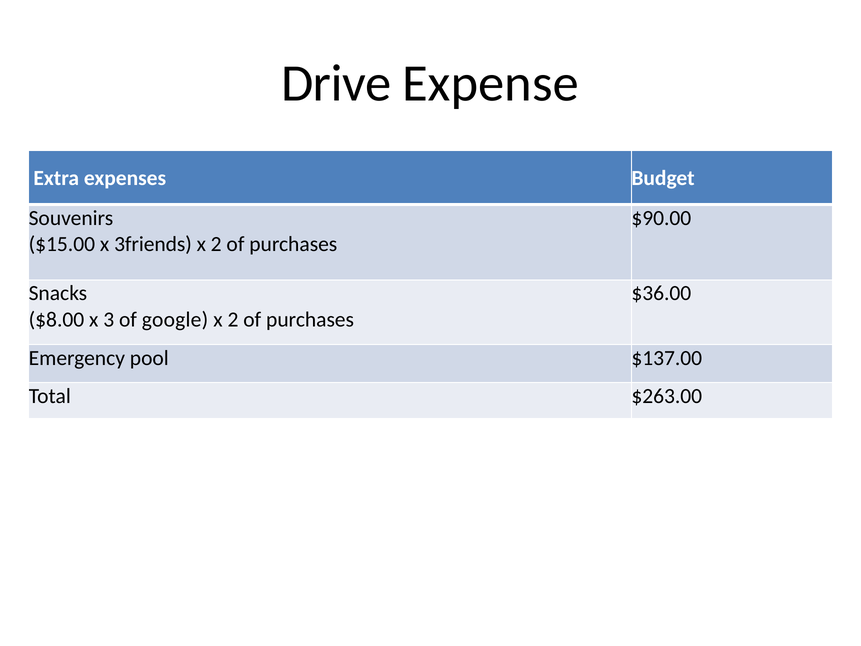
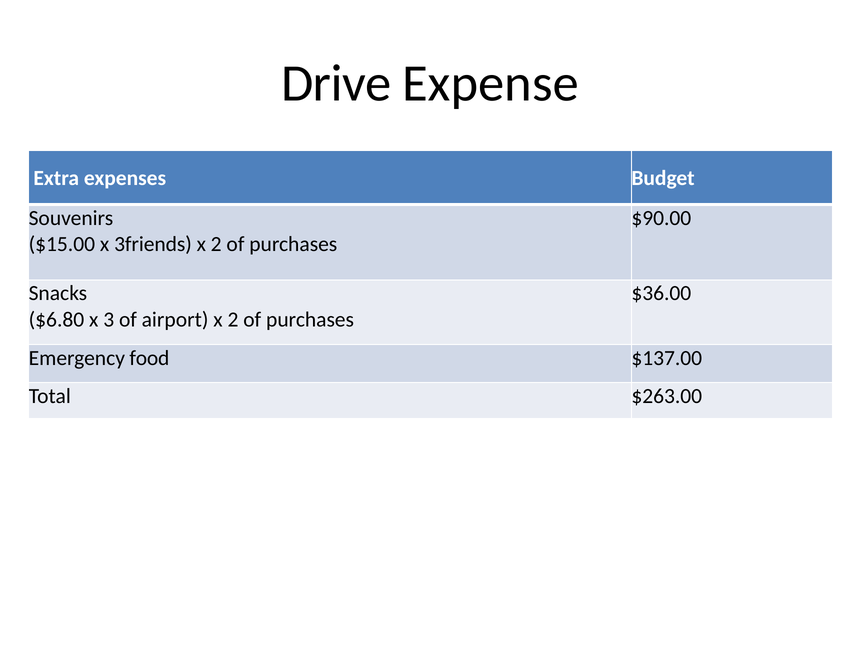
$8.00: $8.00 -> $6.80
google: google -> airport
pool: pool -> food
